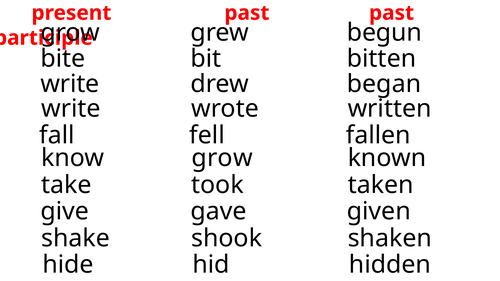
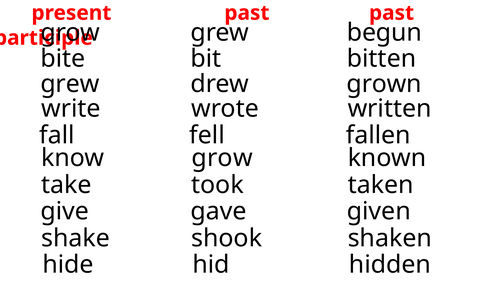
write at (70, 84): write -> grew
began: began -> grown
